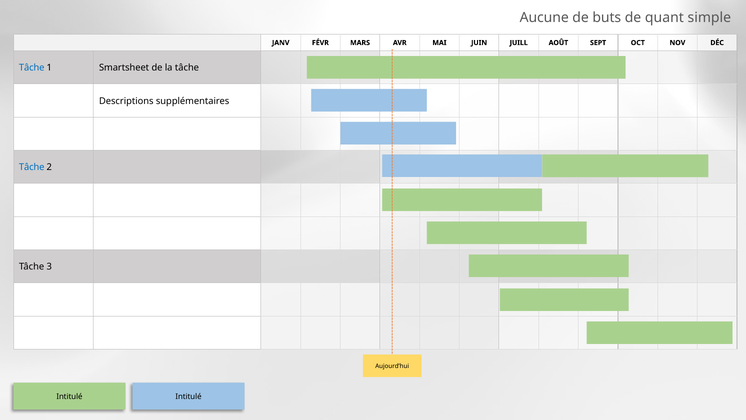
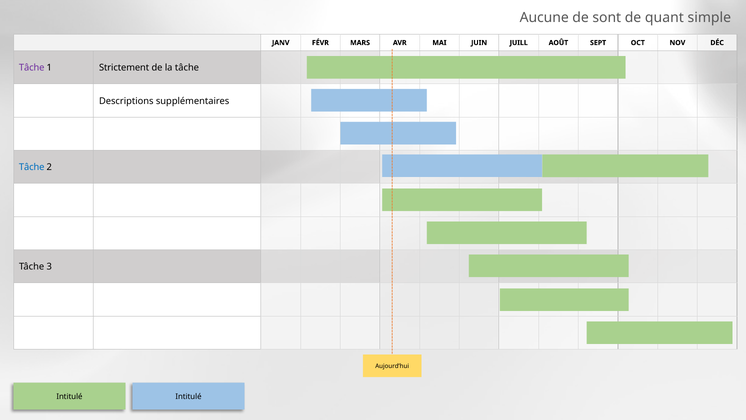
buts: buts -> sont
Tâche at (32, 68) colour: blue -> purple
Smartsheet: Smartsheet -> Strictement
